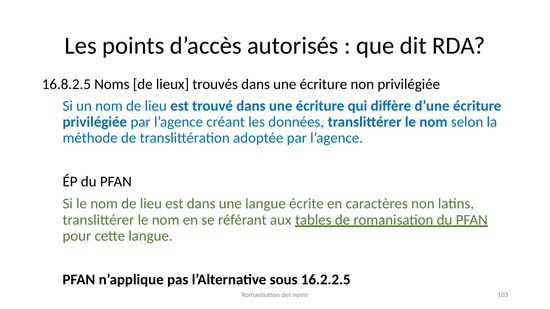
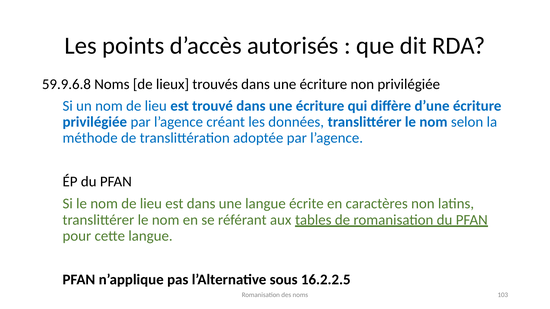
16.8.2.5: 16.8.2.5 -> 59.9.6.8
